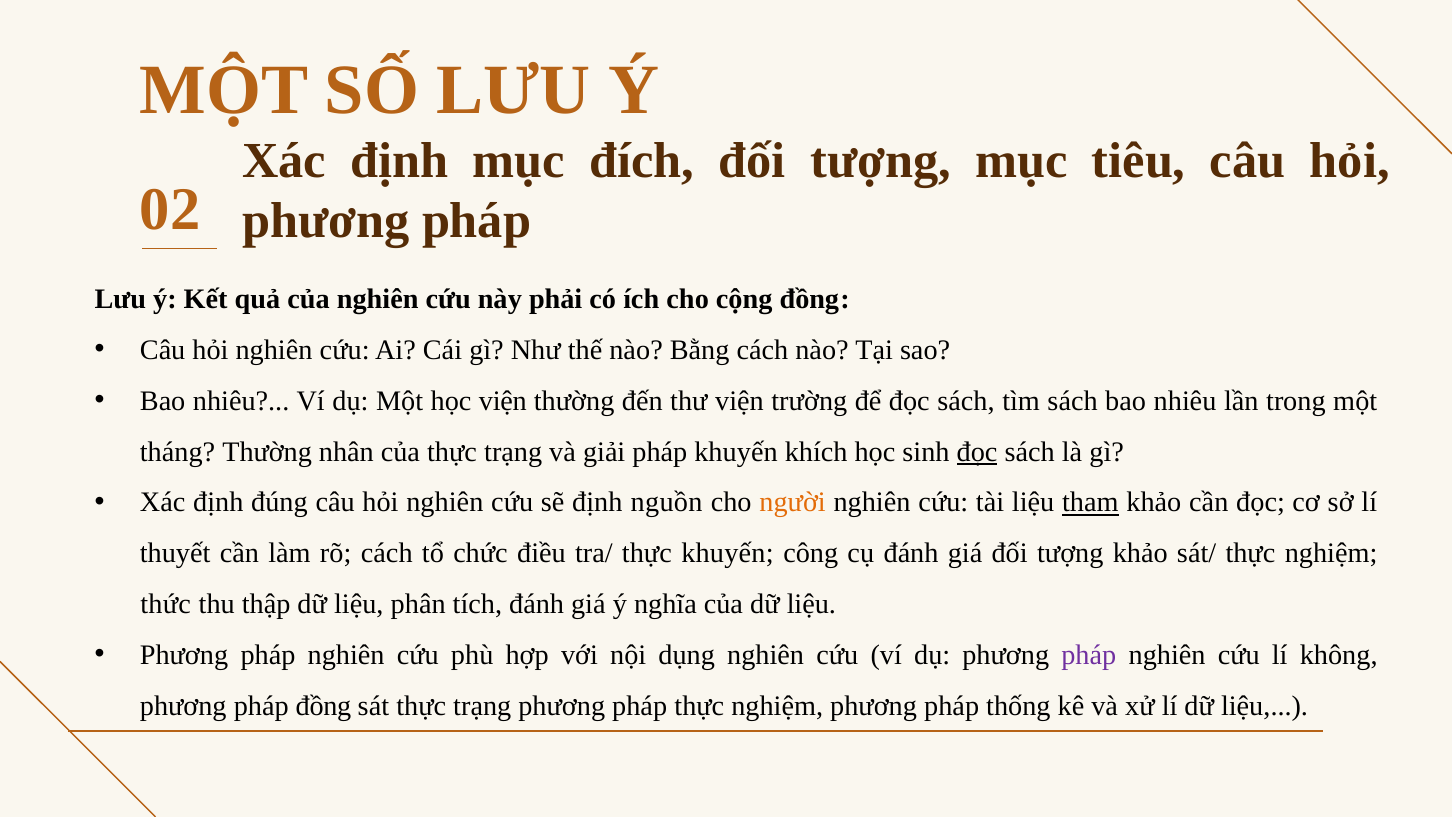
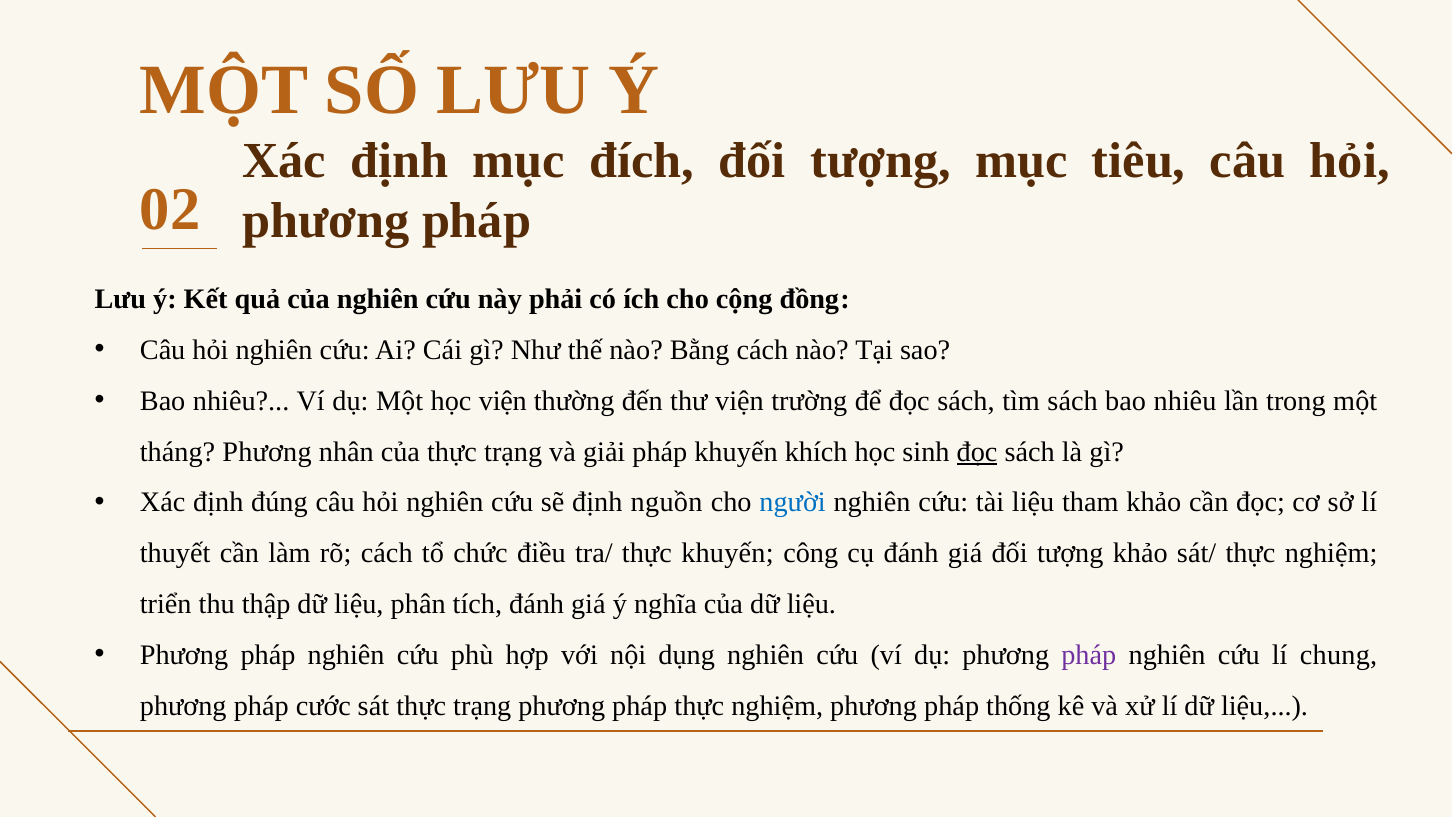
tháng Thường: Thường -> Phương
người colour: orange -> blue
tham underline: present -> none
thức: thức -> triển
không: không -> chung
pháp đồng: đồng -> cước
